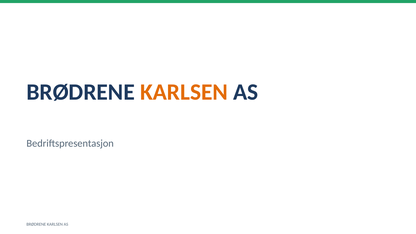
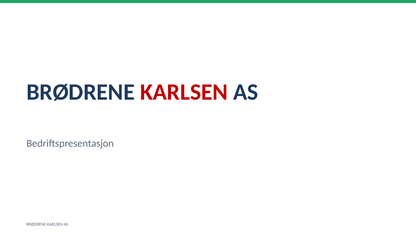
KARLSEN at (184, 92) colour: orange -> red
